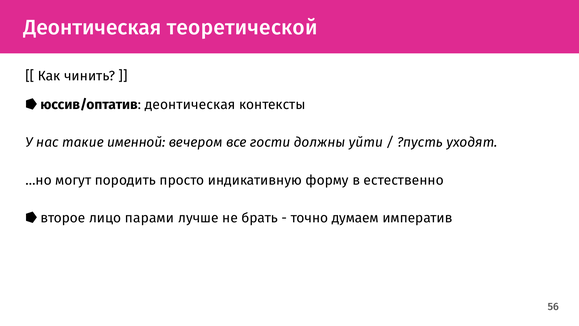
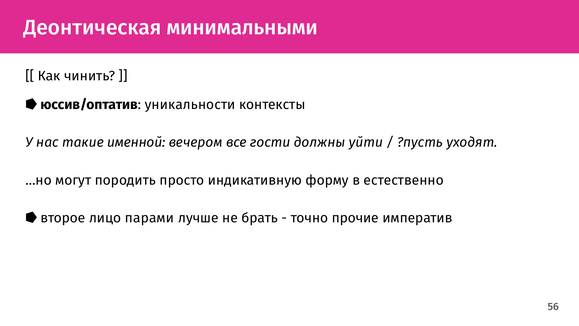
теоретической: теоретической -> минимальными
деонтическая at (190, 104): деонтическая -> уникальности
думаем: думаем -> прочие
